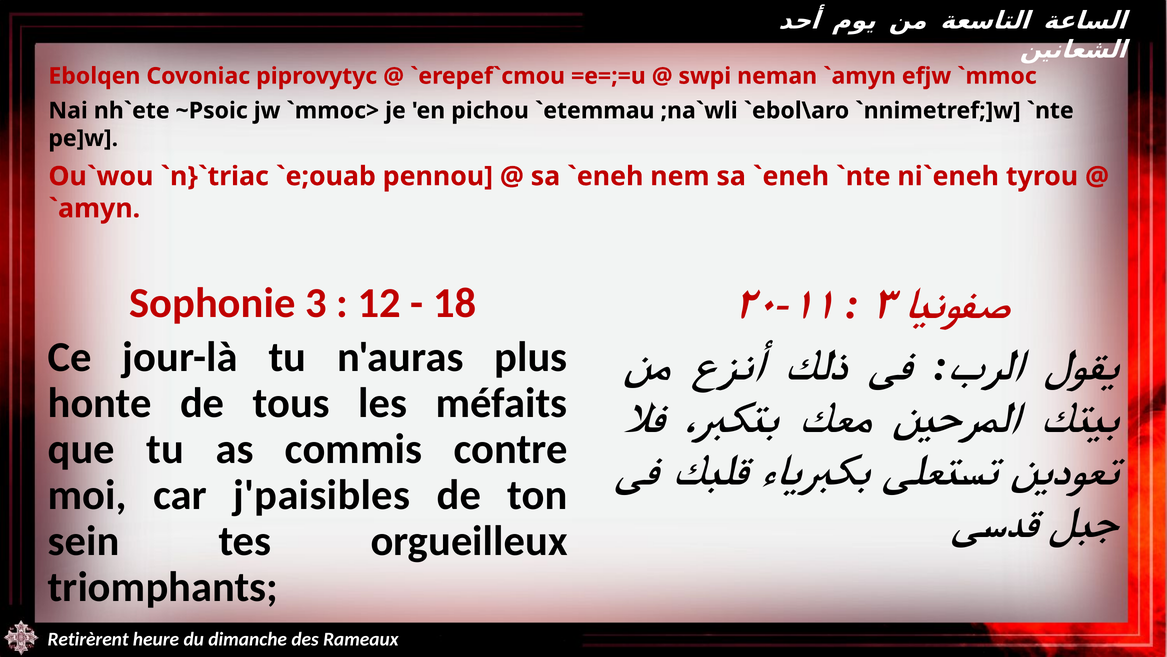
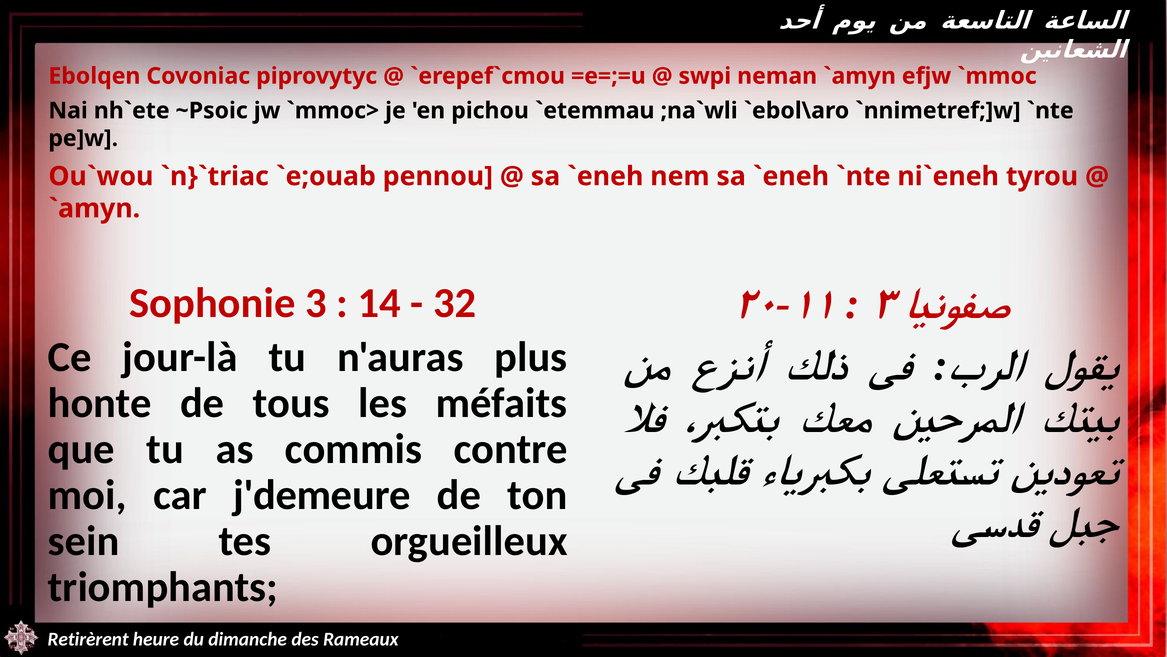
12: 12 -> 14
18: 18 -> 32
j'paisibles: j'paisibles -> j'demeure
